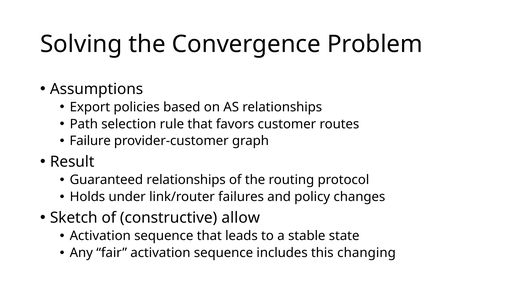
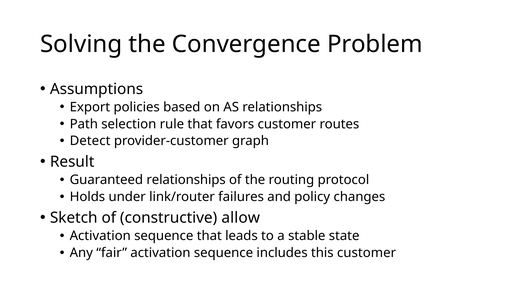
Failure: Failure -> Detect
this changing: changing -> customer
